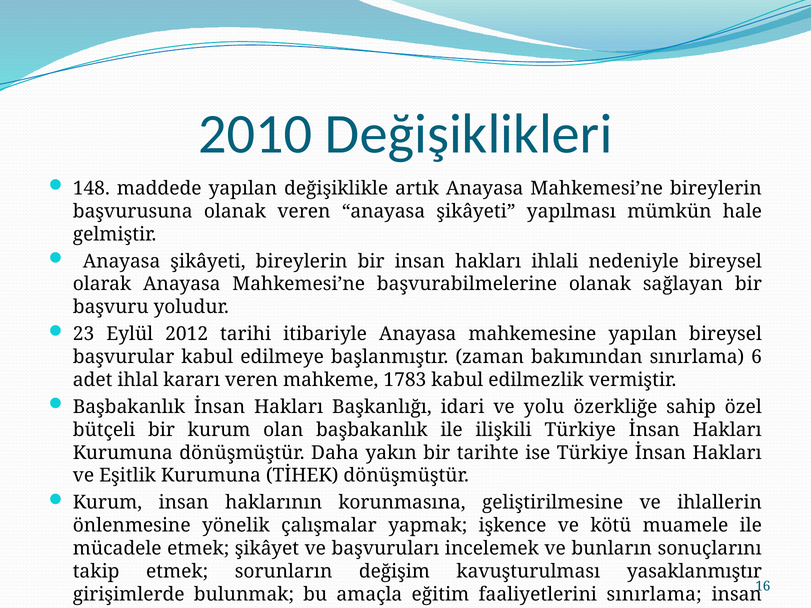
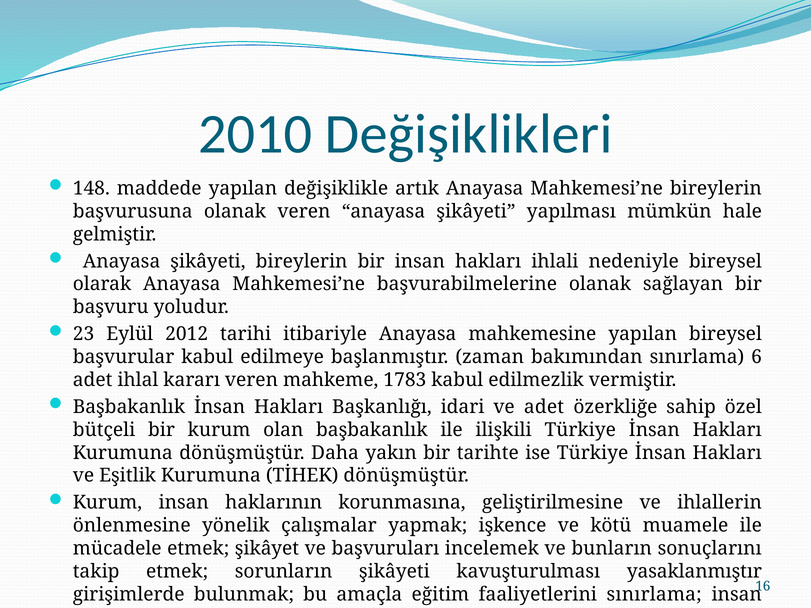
ve yolu: yolu -> adet
sorunların değişim: değişim -> şikâyeti
